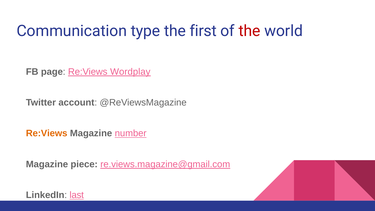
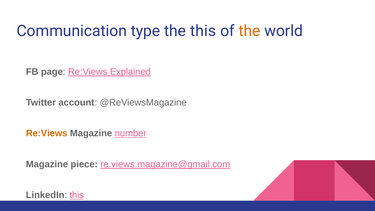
the first: first -> this
the at (250, 31) colour: red -> orange
Wordplay: Wordplay -> Explained
LinkedIn last: last -> this
